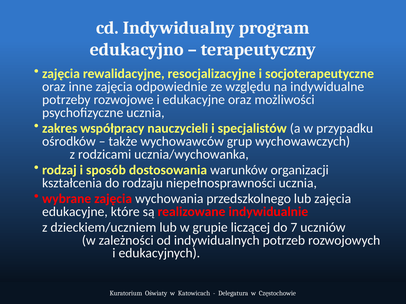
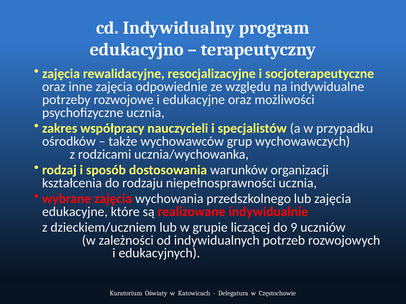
7: 7 -> 9
